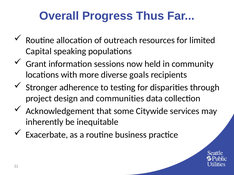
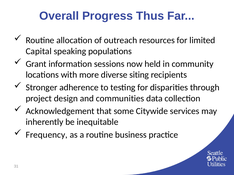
goals: goals -> siting
Exacerbate: Exacerbate -> Frequency
